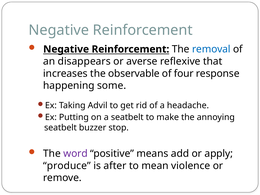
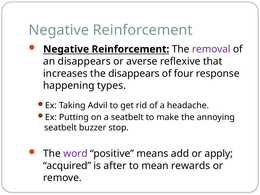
removal colour: blue -> purple
the observable: observable -> disappears
some: some -> types
produce: produce -> acquired
violence: violence -> rewards
